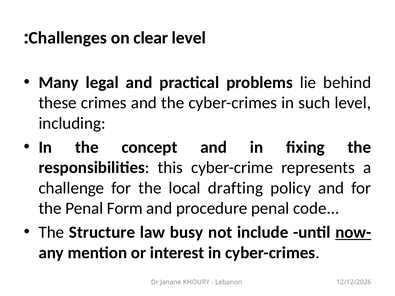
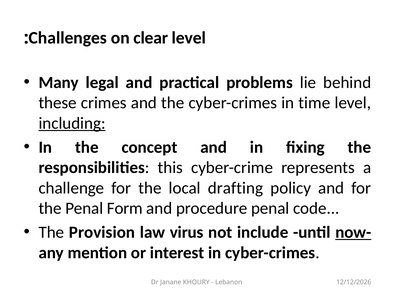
such: such -> time
including underline: none -> present
Structure: Structure -> Provision
busy: busy -> virus
